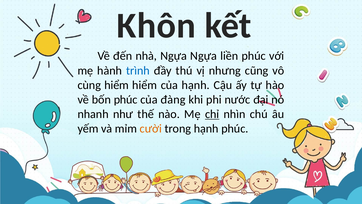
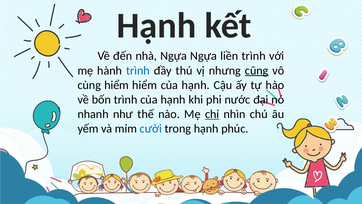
Khôn at (156, 26): Khôn -> Hạnh
liền phúc: phúc -> trình
cũng underline: none -> present
bốn phúc: phúc -> trình
đàng at (173, 99): đàng -> hạnh
cười colour: orange -> blue
